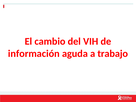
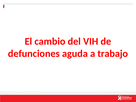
información: información -> defunciones
